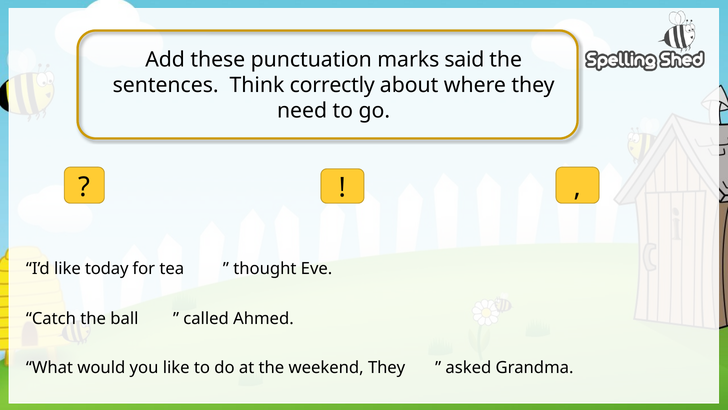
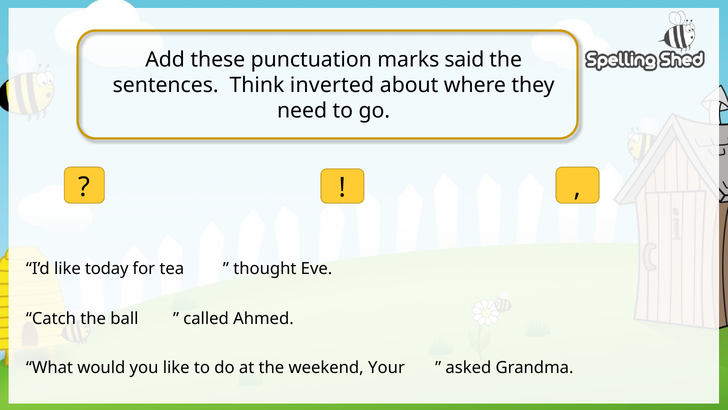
correctly: correctly -> inverted
weekend They: They -> Your
